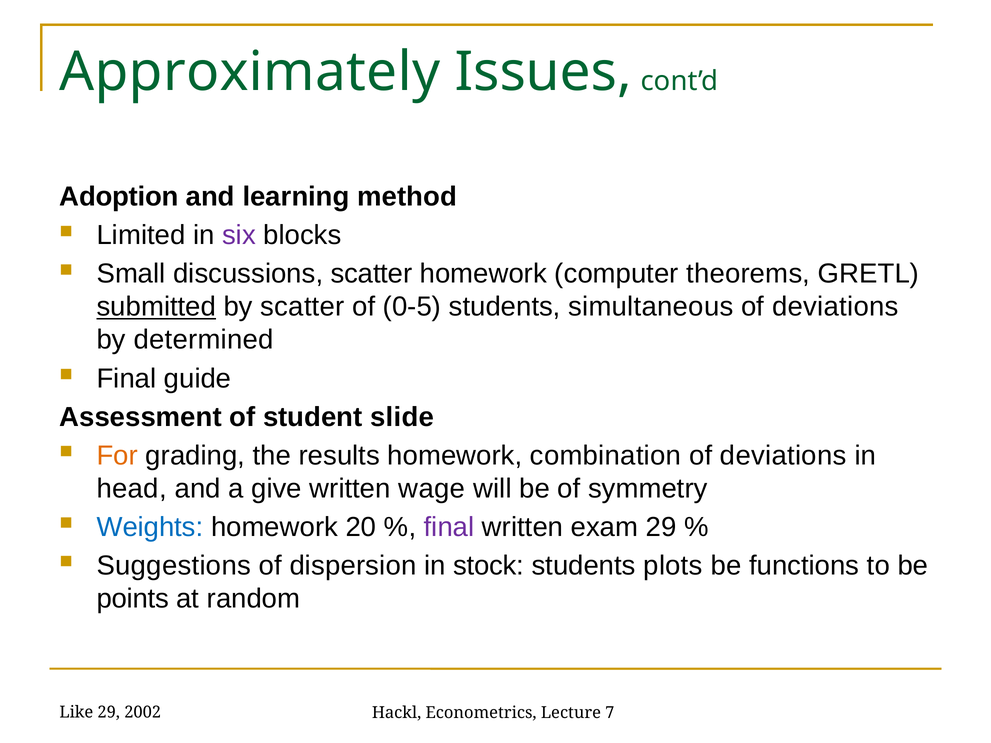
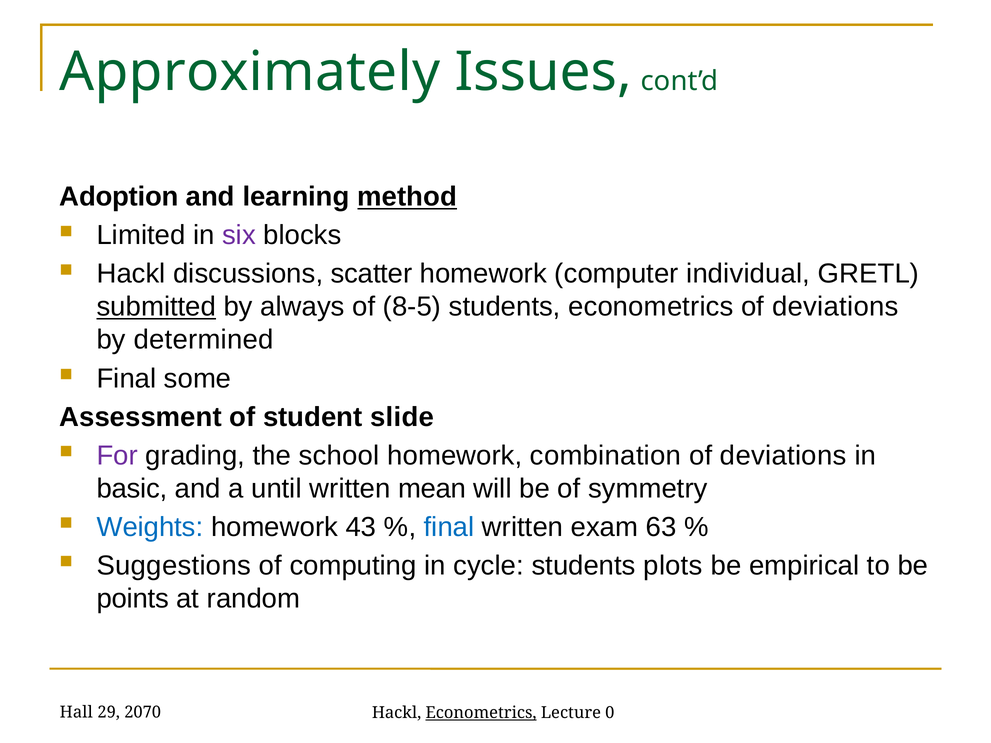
method underline: none -> present
Small at (131, 274): Small -> Hackl
theorems: theorems -> individual
by scatter: scatter -> always
0-5: 0-5 -> 8-5
students simultaneous: simultaneous -> econometrics
guide: guide -> some
For colour: orange -> purple
results: results -> school
head: head -> basic
give: give -> until
wage: wage -> mean
20: 20 -> 43
final at (449, 527) colour: purple -> blue
exam 29: 29 -> 63
dispersion: dispersion -> computing
stock: stock -> cycle
functions: functions -> empirical
Like: Like -> Hall
2002: 2002 -> 2070
Econometrics at (481, 713) underline: none -> present
7: 7 -> 0
